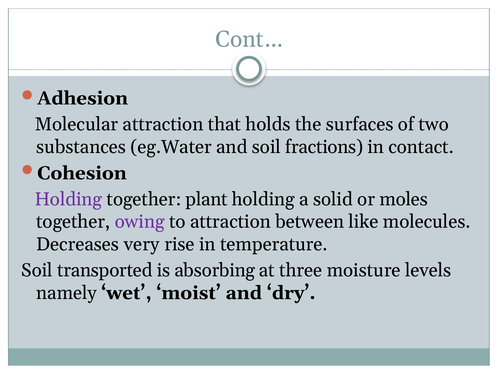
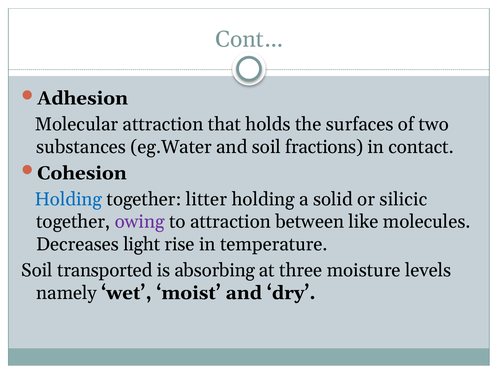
Holding at (68, 199) colour: purple -> blue
plant: plant -> litter
moles: moles -> silicic
very: very -> light
